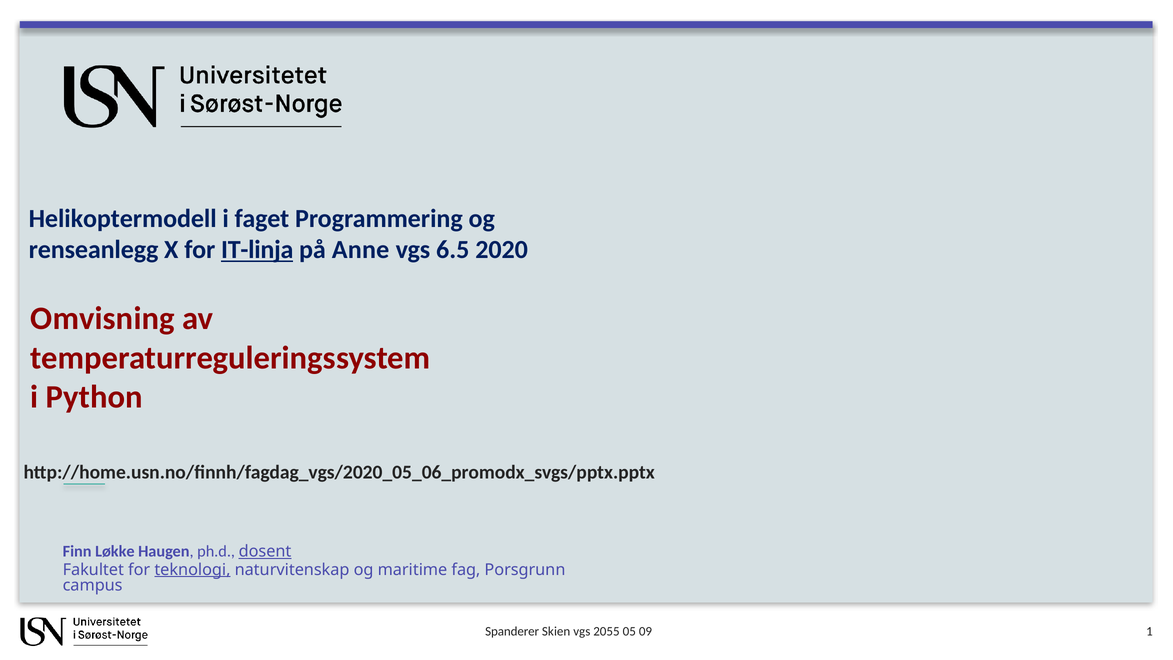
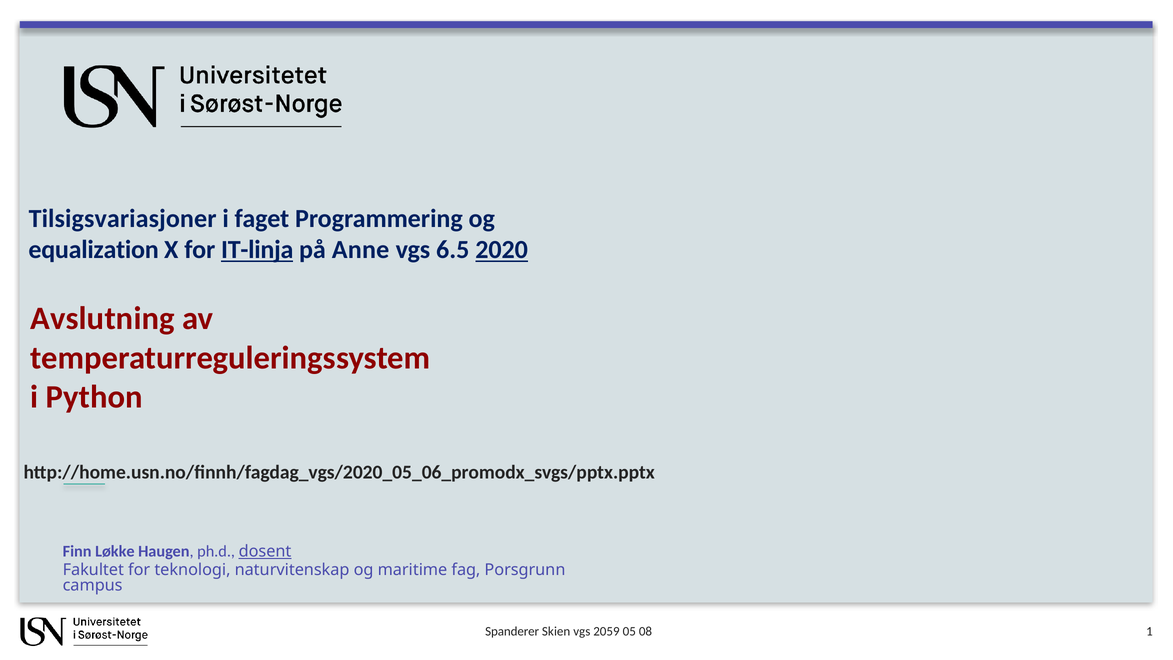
Helikoptermodell: Helikoptermodell -> Tilsigsvariasjoner
renseanlegg: renseanlegg -> equalization
2020 underline: none -> present
Omvisning: Omvisning -> Avslutning
teknologi underline: present -> none
2055: 2055 -> 2059
09: 09 -> 08
